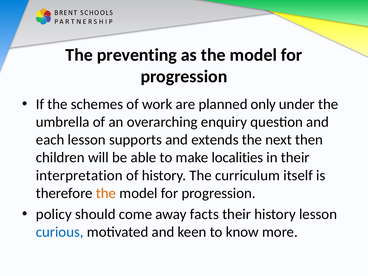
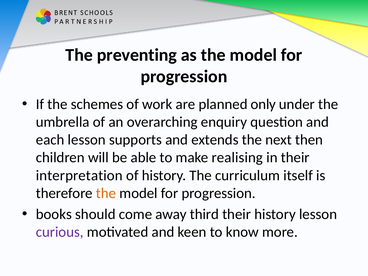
localities: localities -> realising
policy: policy -> books
facts: facts -> third
curious colour: blue -> purple
